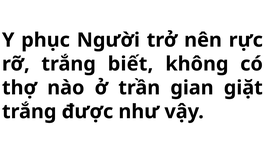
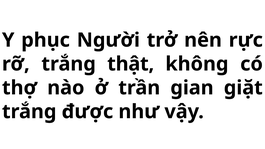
biết: biết -> thật
